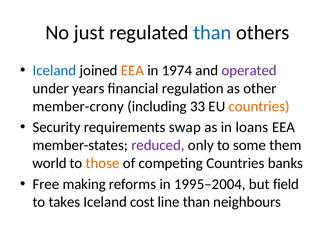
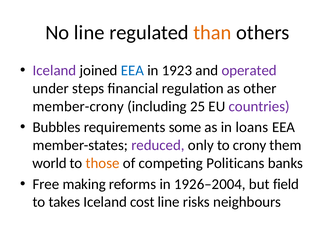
No just: just -> line
than at (212, 32) colour: blue -> orange
Iceland at (54, 70) colour: blue -> purple
EEA at (132, 70) colour: orange -> blue
1974: 1974 -> 1923
years: years -> steps
33: 33 -> 25
countries at (259, 106) colour: orange -> purple
Security: Security -> Bubbles
swap: swap -> some
some: some -> crony
competing Countries: Countries -> Politicans
1995–2004: 1995–2004 -> 1926–2004
line than: than -> risks
